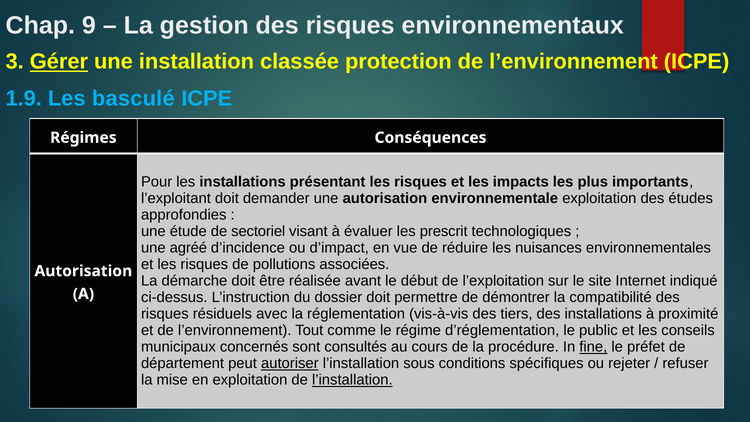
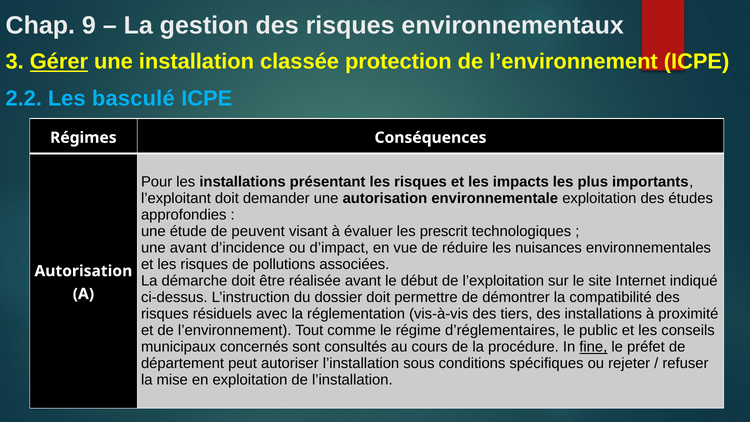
1.9: 1.9 -> 2.2
sectoriel: sectoriel -> peuvent
une agréé: agréé -> avant
d’réglementation: d’réglementation -> d’réglementaires
autoriser underline: present -> none
l’installation at (352, 380) underline: present -> none
